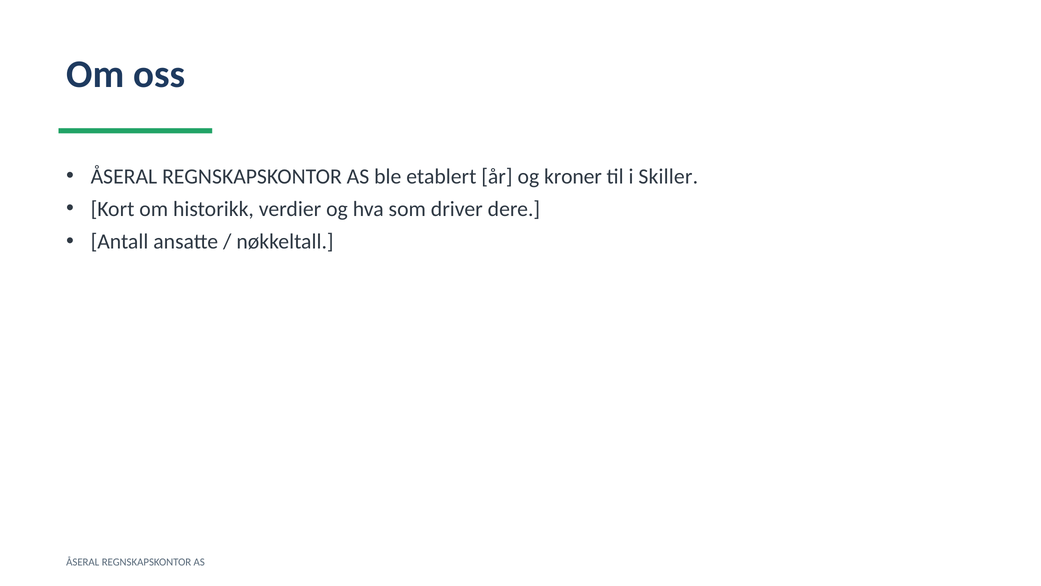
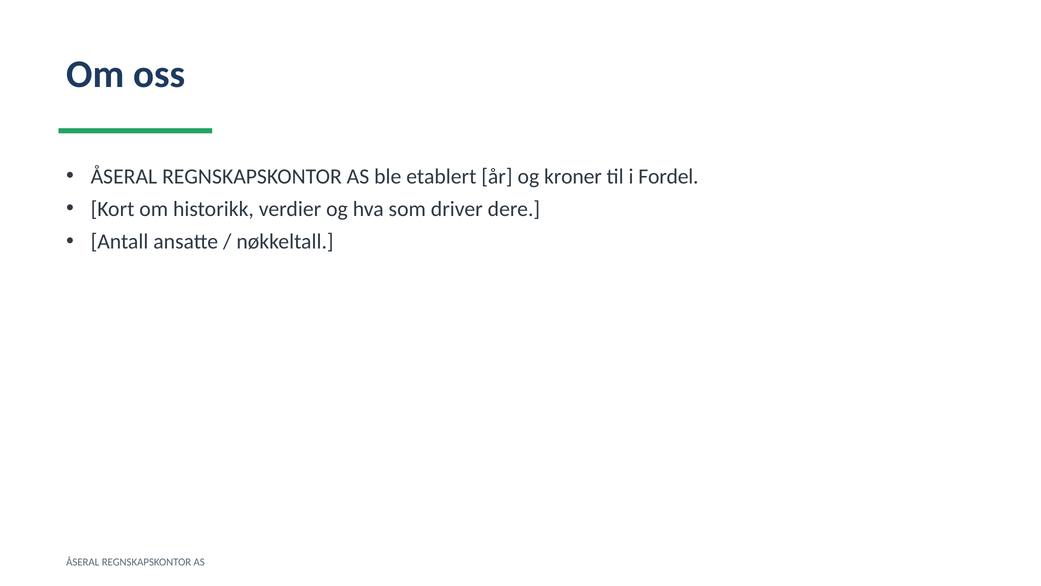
Skiller: Skiller -> Fordel
